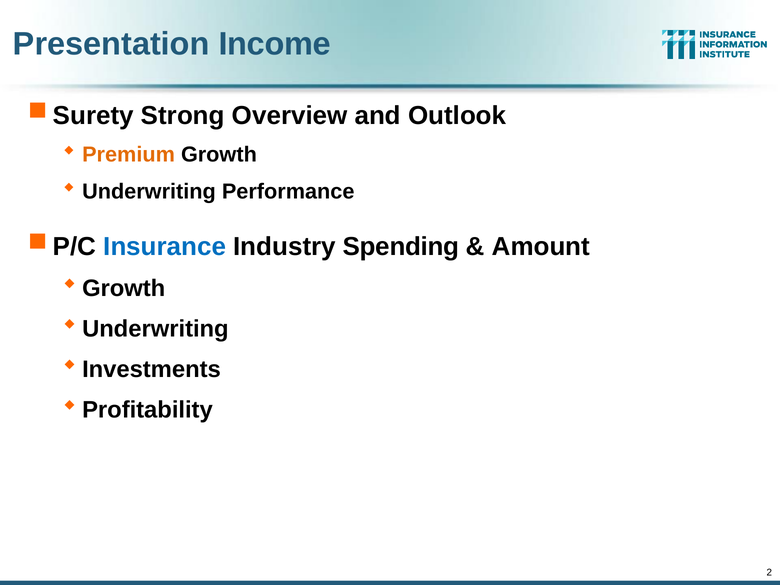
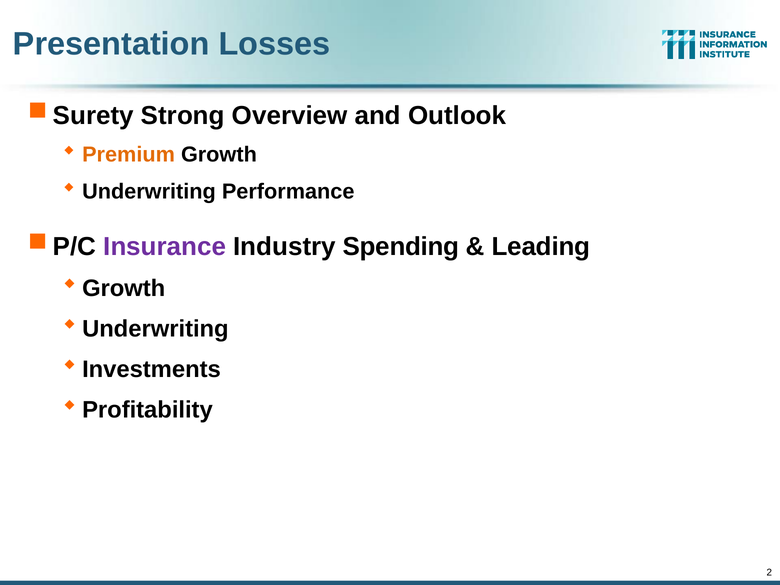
Income: Income -> Losses
Insurance colour: blue -> purple
Amount: Amount -> Leading
